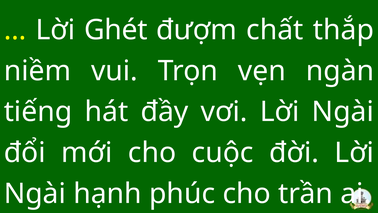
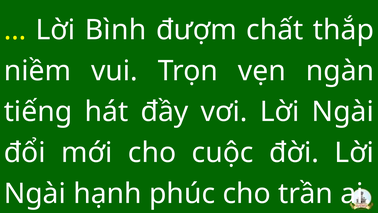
Ghét: Ghét -> Bình
